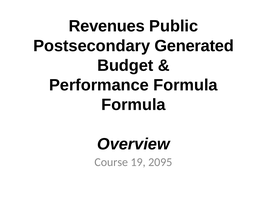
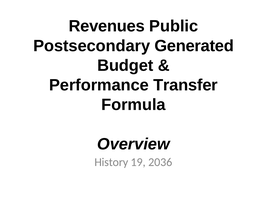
Performance Formula: Formula -> Transfer
Course: Course -> History
2095: 2095 -> 2036
